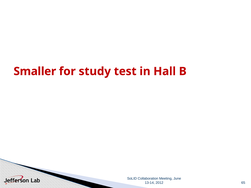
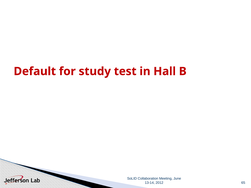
Smaller: Smaller -> Default
